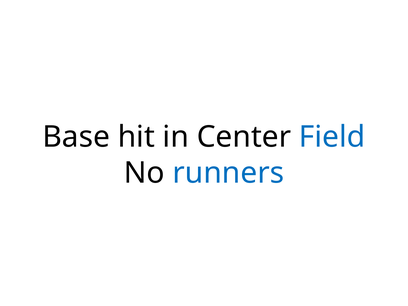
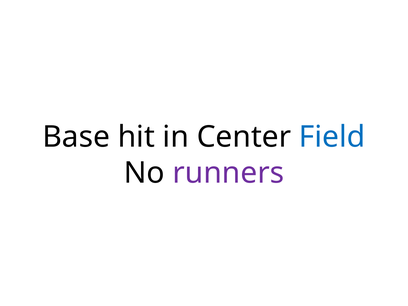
runners colour: blue -> purple
